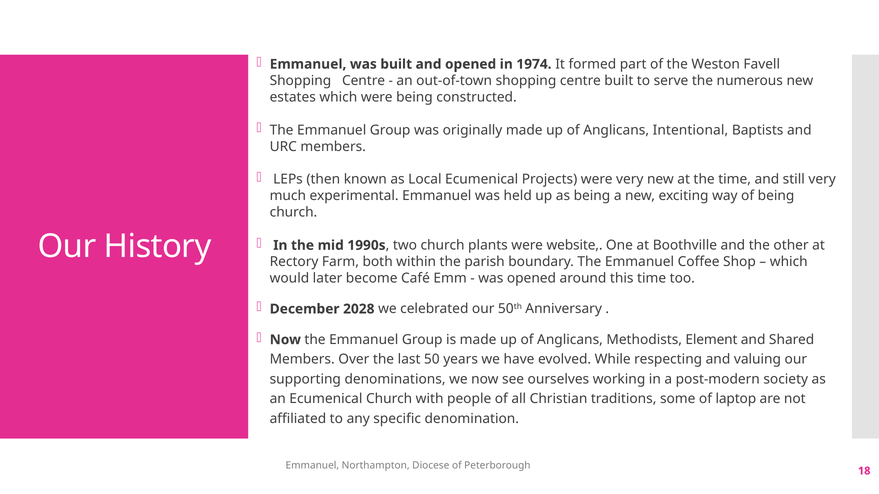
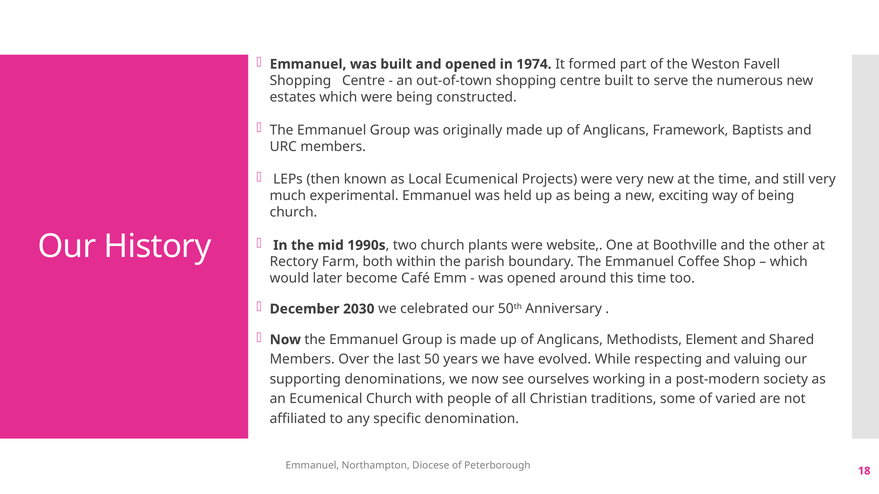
Intentional: Intentional -> Framework
2028: 2028 -> 2030
laptop: laptop -> varied
